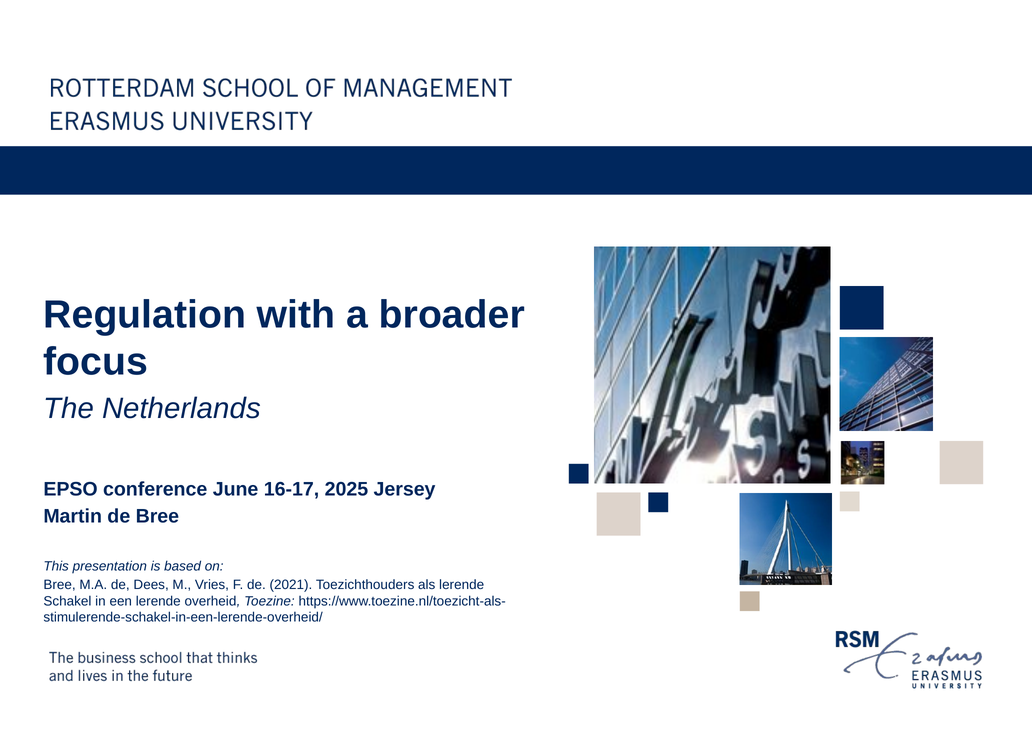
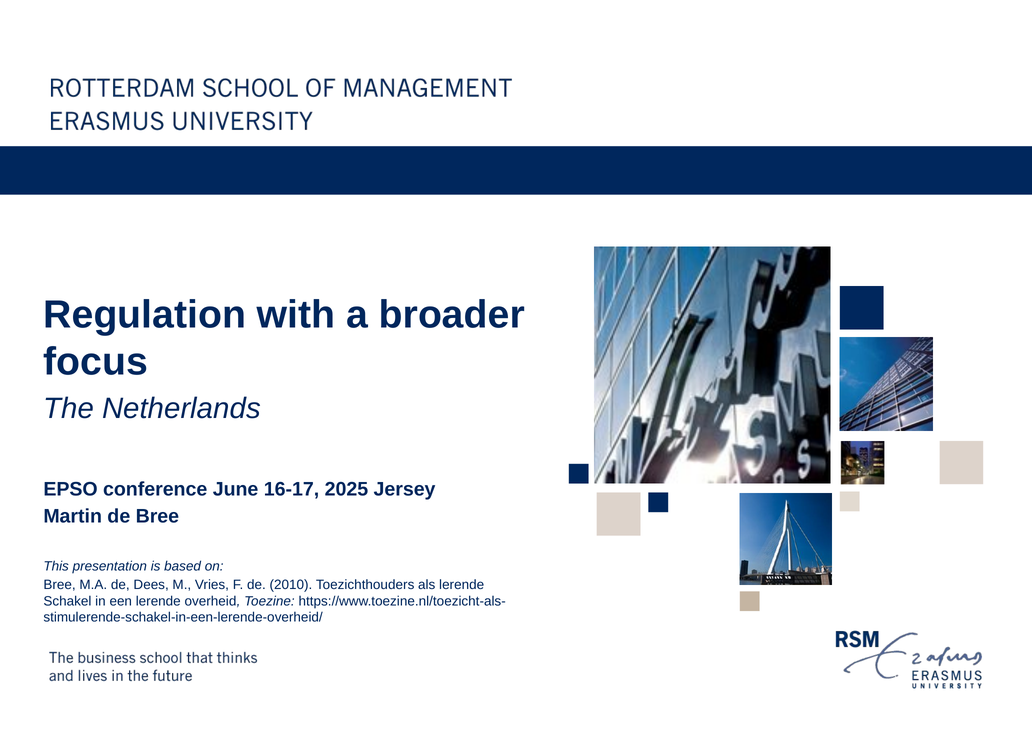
2021: 2021 -> 2010
